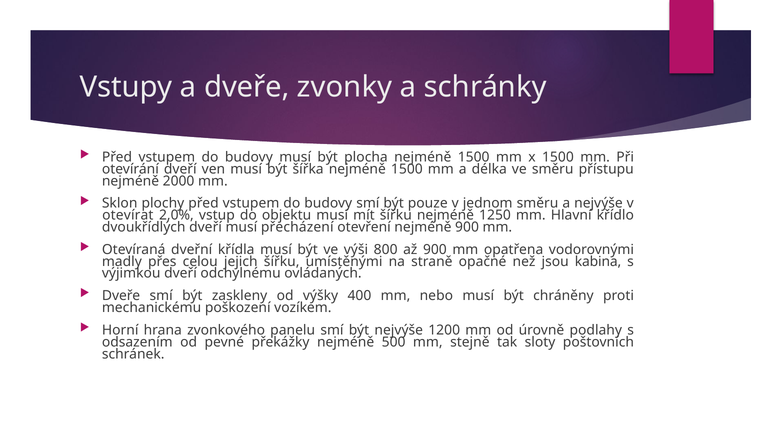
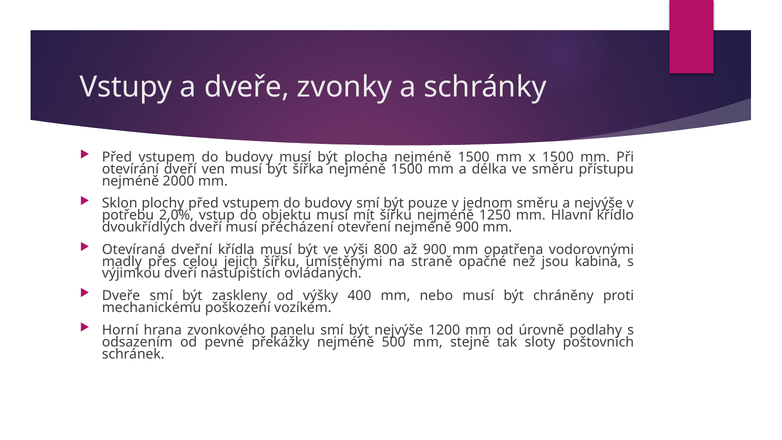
otevírat: otevírat -> potřebu
odchylnému: odchylnému -> nástupištích
